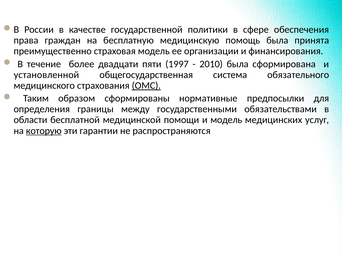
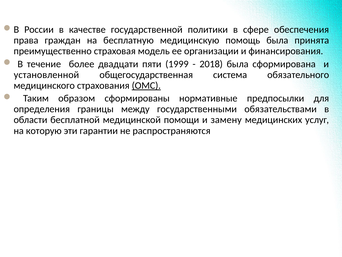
1997: 1997 -> 1999
2010: 2010 -> 2018
и модель: модель -> замену
которую underline: present -> none
